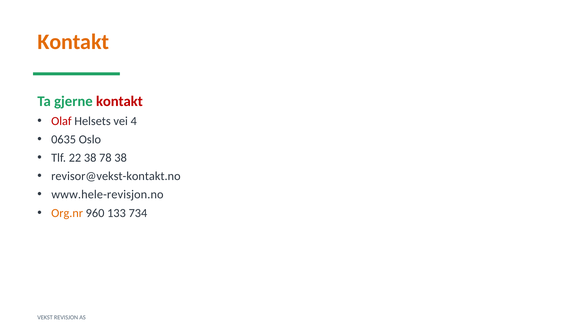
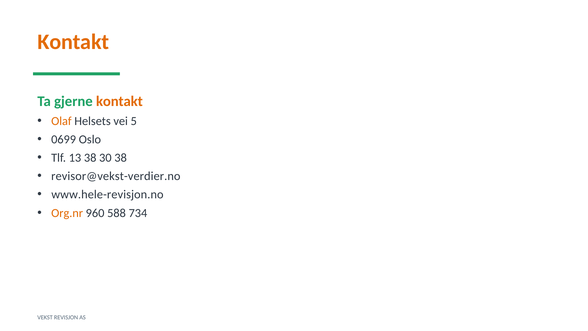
kontakt at (119, 101) colour: red -> orange
Olaf colour: red -> orange
4: 4 -> 5
0635: 0635 -> 0699
22: 22 -> 13
78: 78 -> 30
revisor@vekst-kontakt.no: revisor@vekst-kontakt.no -> revisor@vekst-verdier.no
133: 133 -> 588
